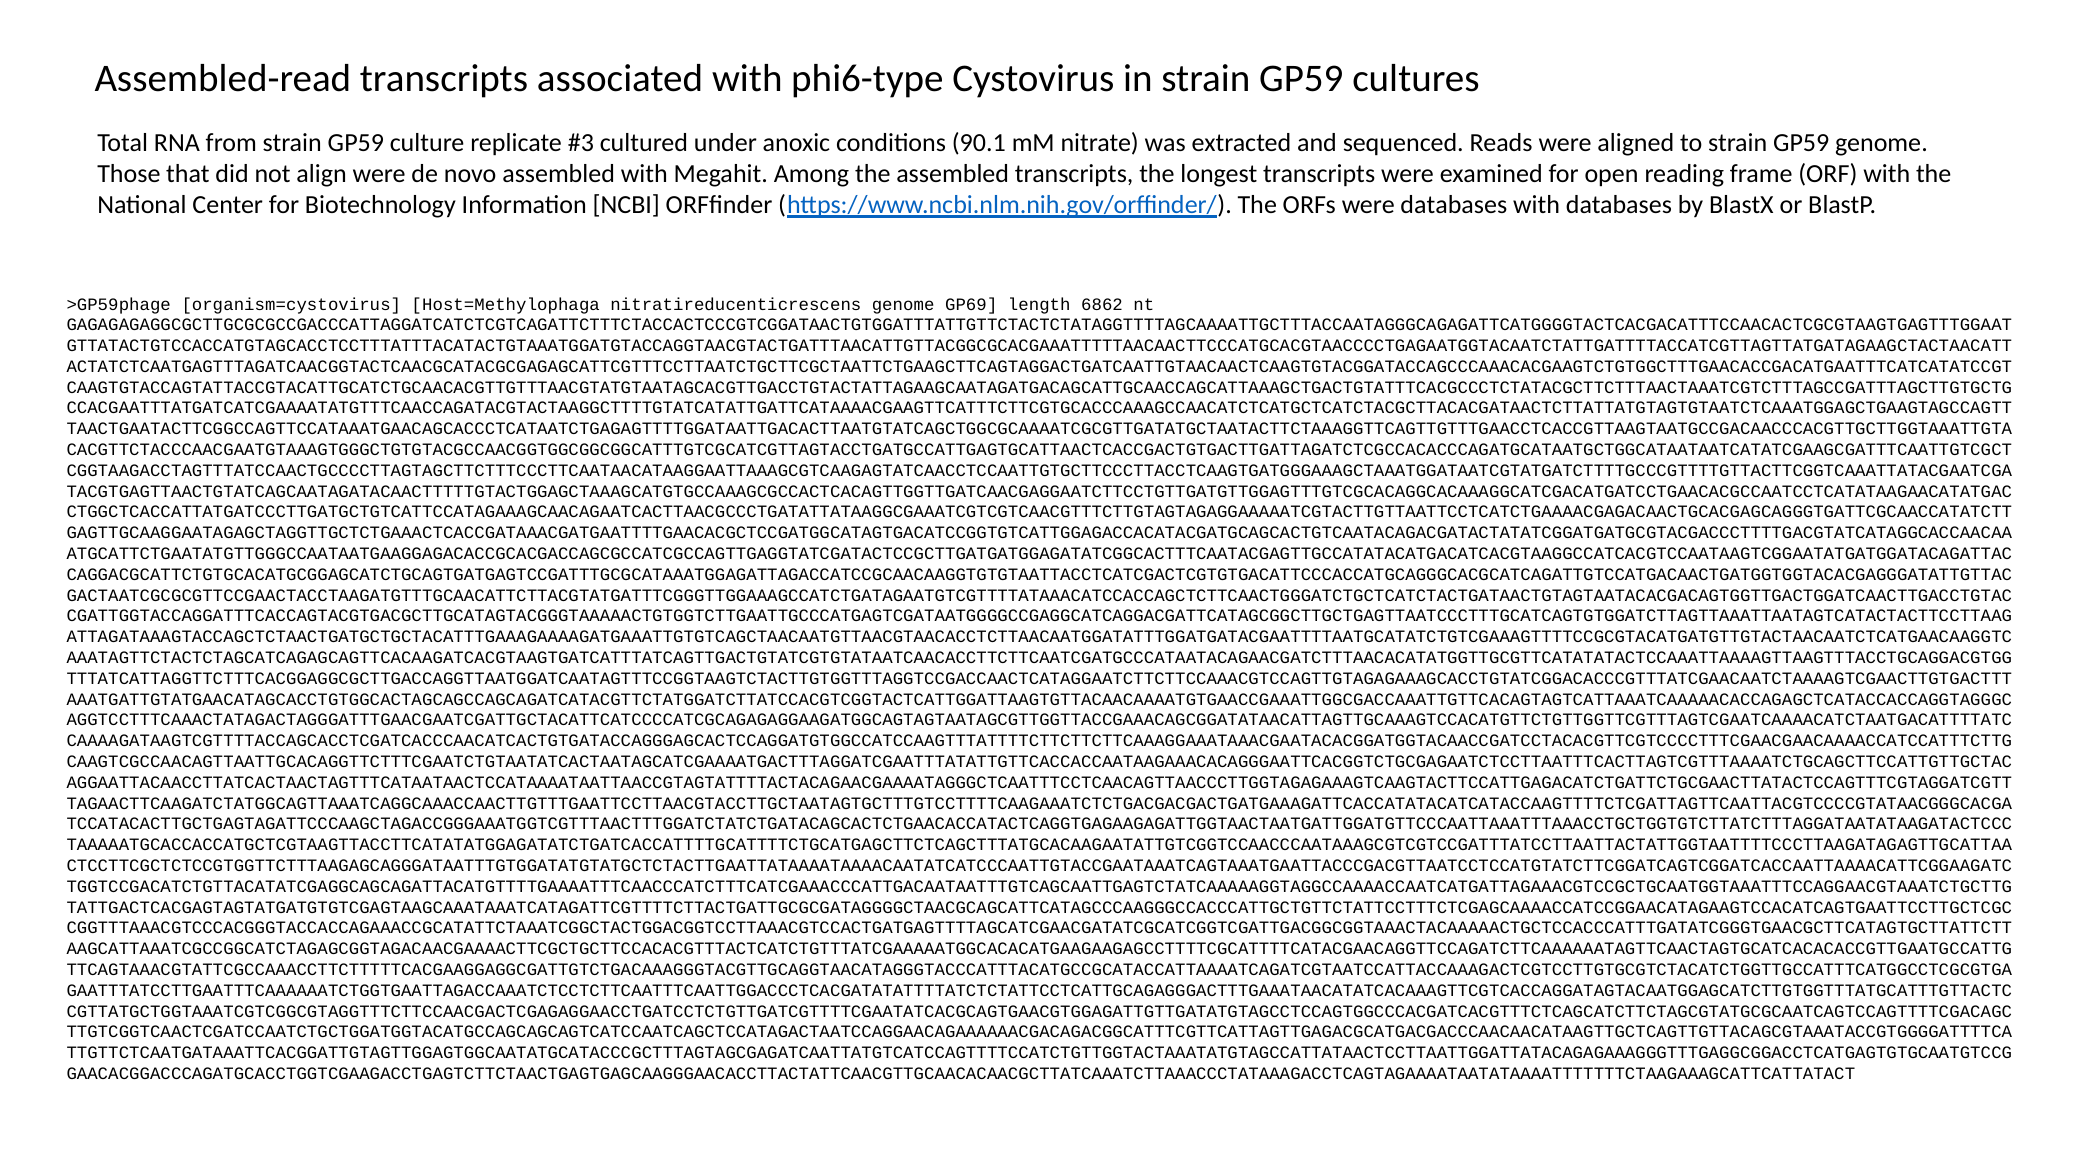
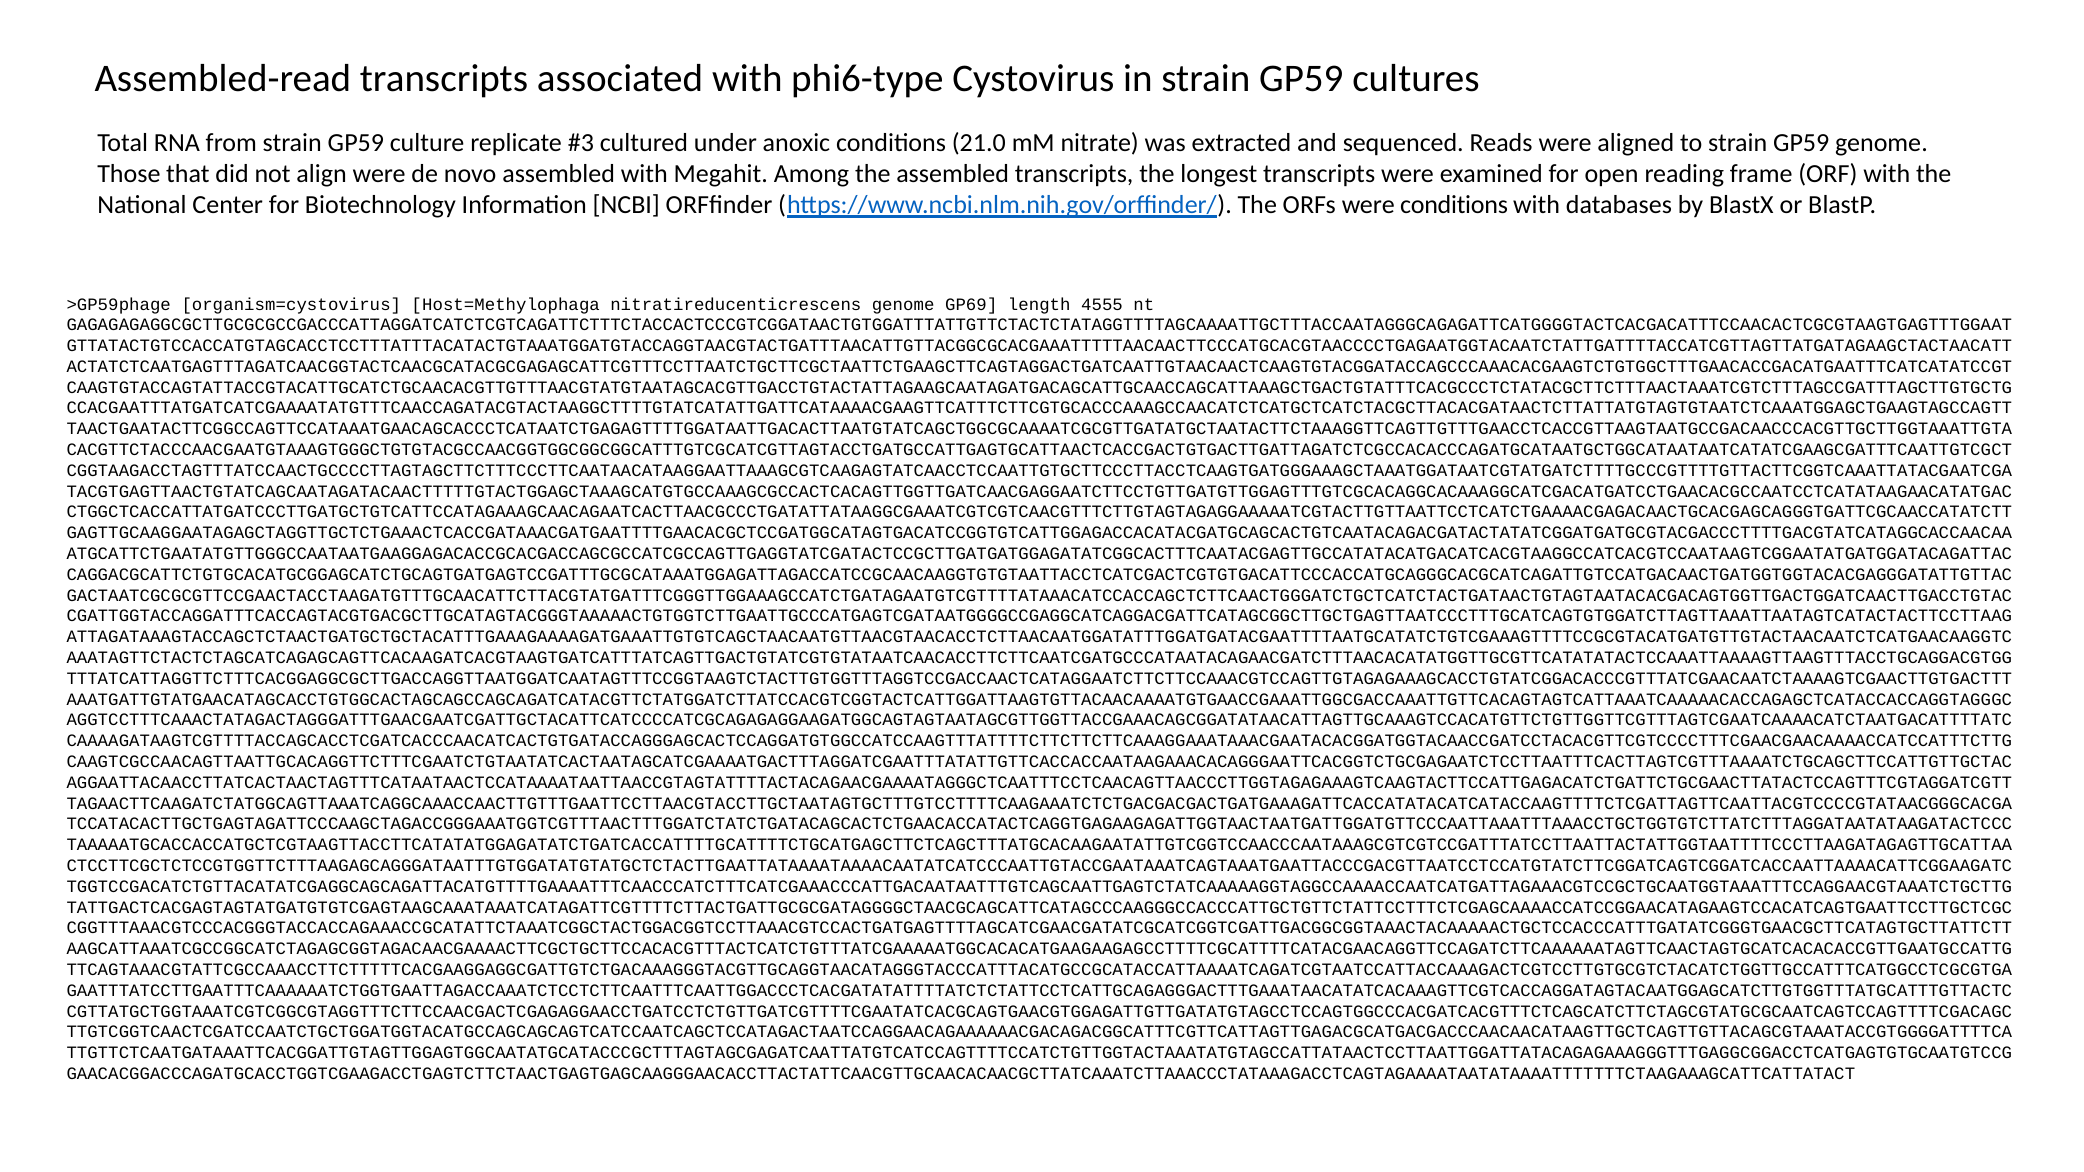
90.1: 90.1 -> 21.0
were databases: databases -> conditions
6862: 6862 -> 4555
